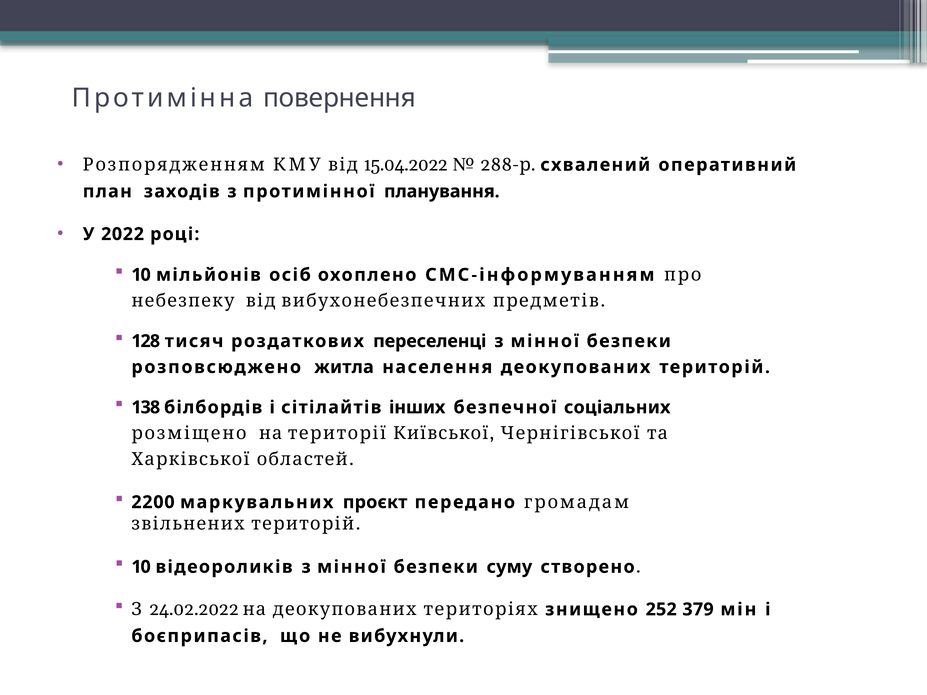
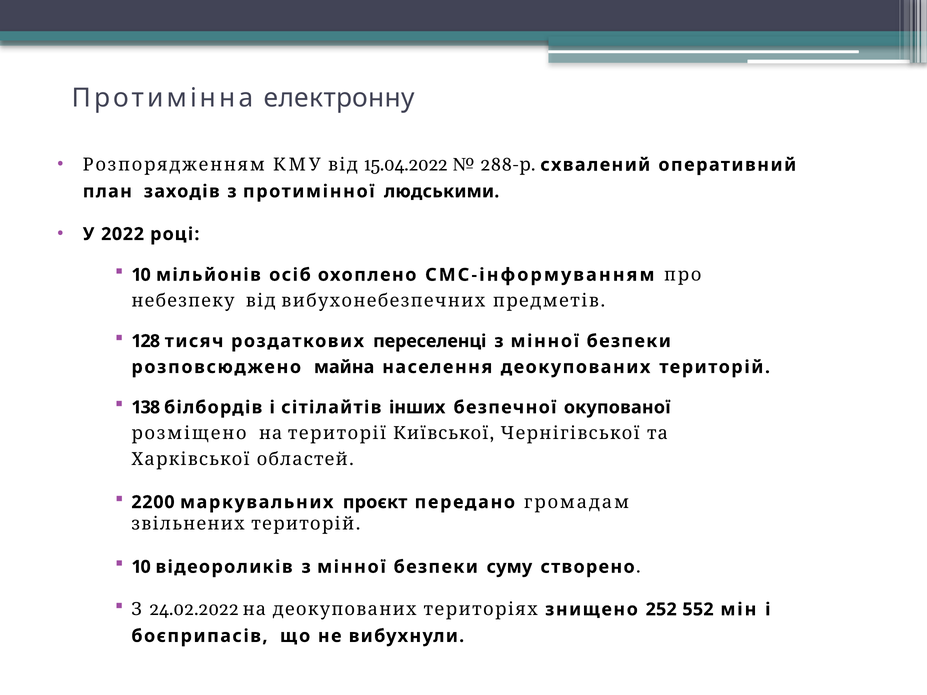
повернення: повернення -> електронну
планування: планування -> людськими
житла: житла -> майна
соціальних: соціальних -> окупованої
379: 379 -> 552
